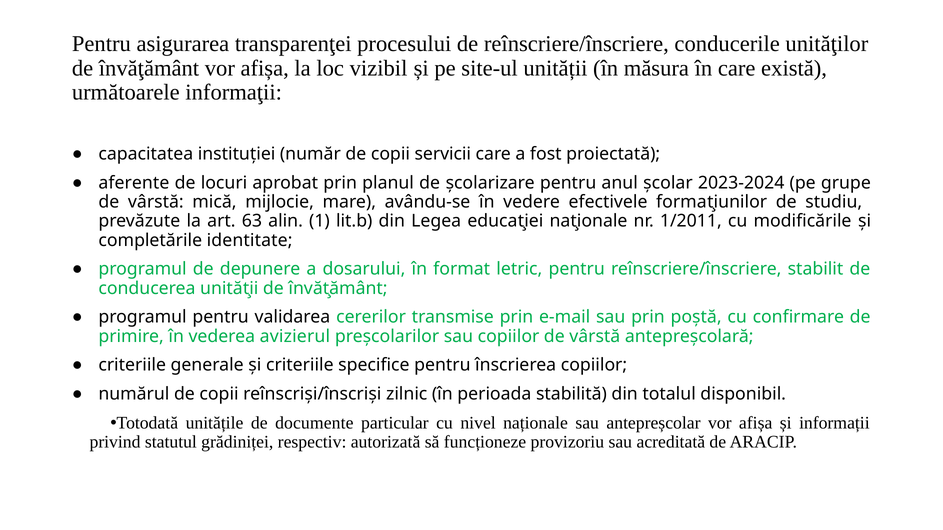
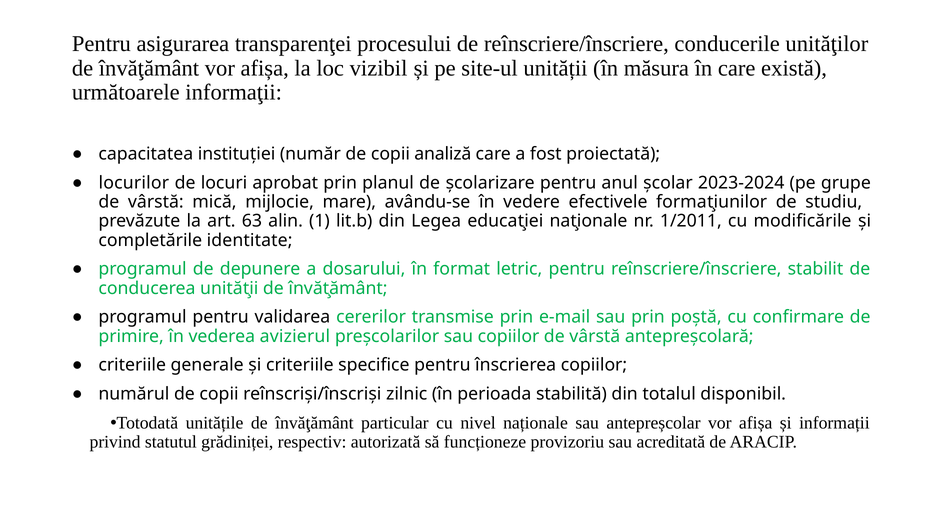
servicii: servicii -> analiză
aferente: aferente -> locurilor
unitățile de documente: documente -> învăţământ
